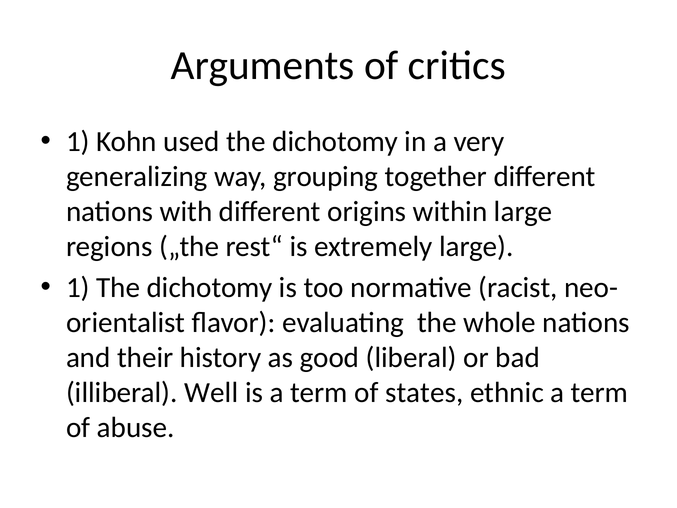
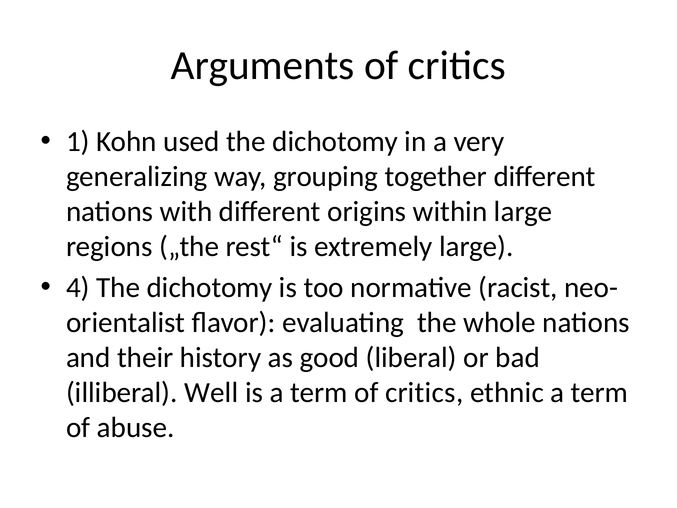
1 at (78, 287): 1 -> 4
term of states: states -> critics
